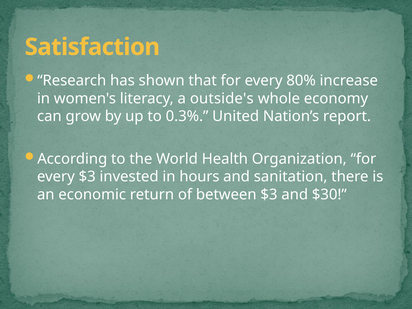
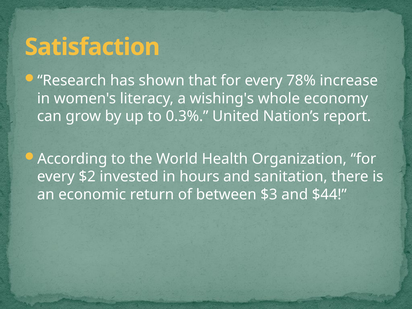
80%: 80% -> 78%
outside's: outside's -> wishing's
every $3: $3 -> $2
$30: $30 -> $44
